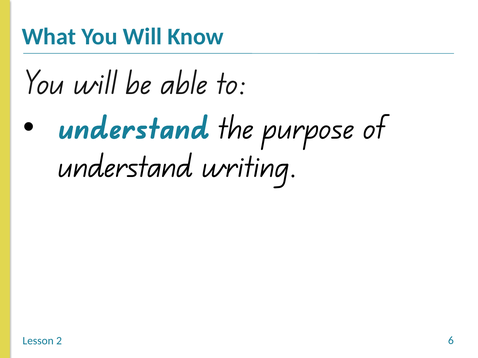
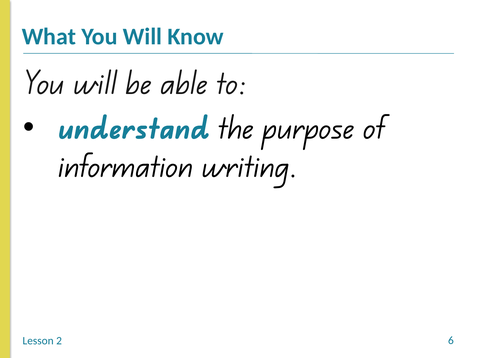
understand at (127, 167): understand -> information
